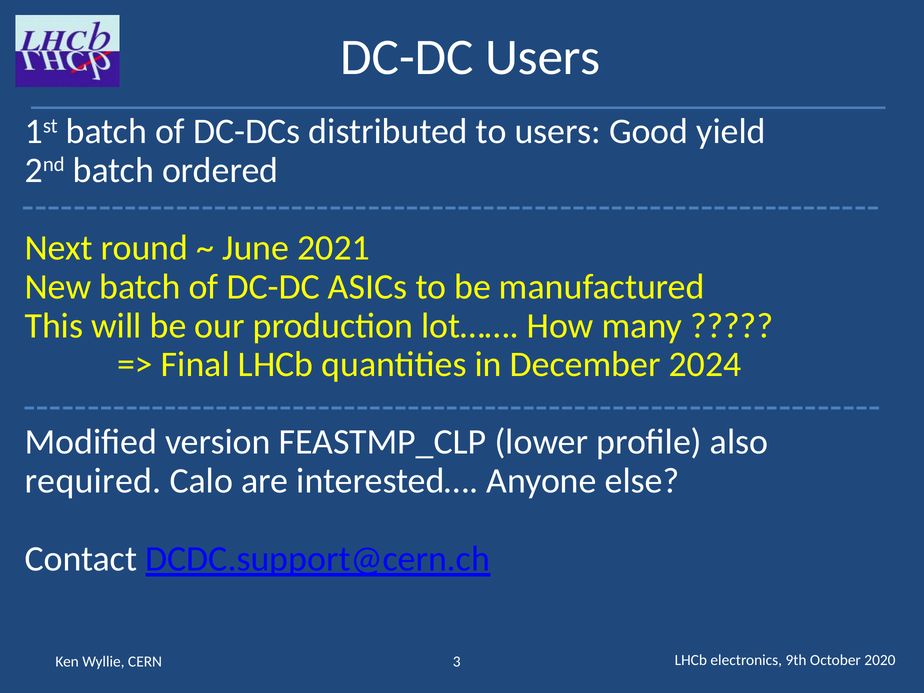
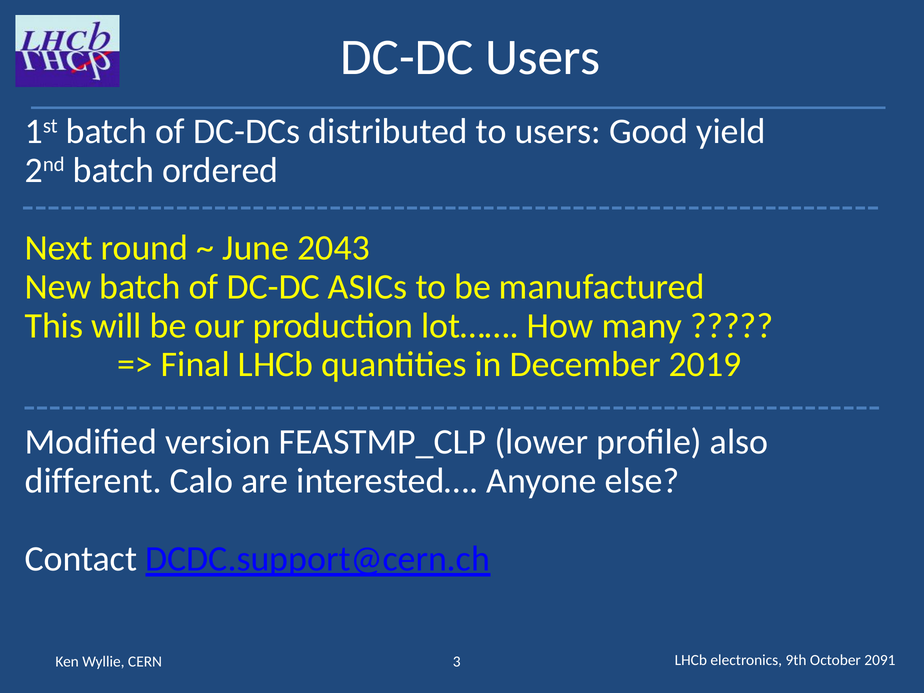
2021: 2021 -> 2043
2024: 2024 -> 2019
required: required -> different
2020: 2020 -> 2091
